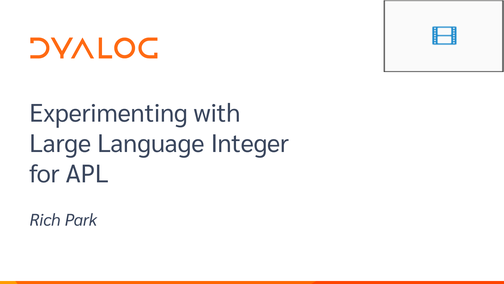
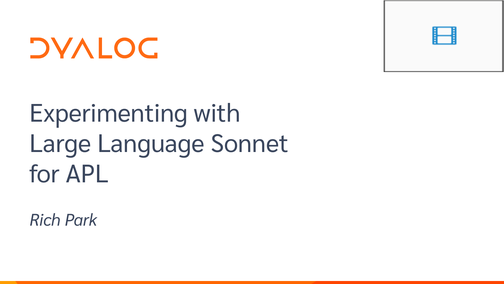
Integer: Integer -> Sonnet
